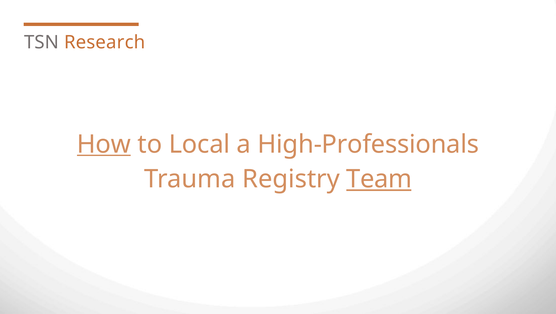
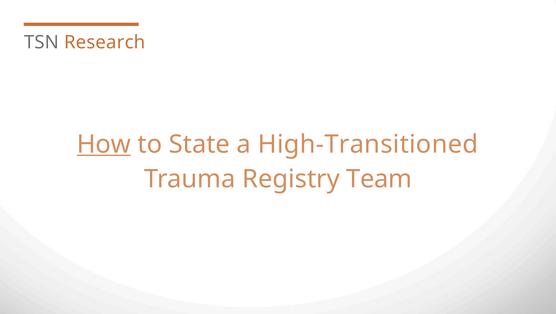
Local: Local -> State
High-Professionals: High-Professionals -> High-Transitioned
Team underline: present -> none
